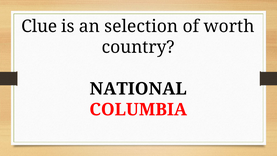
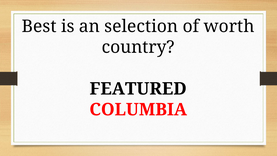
Clue: Clue -> Best
NATIONAL: NATIONAL -> FEATURED
